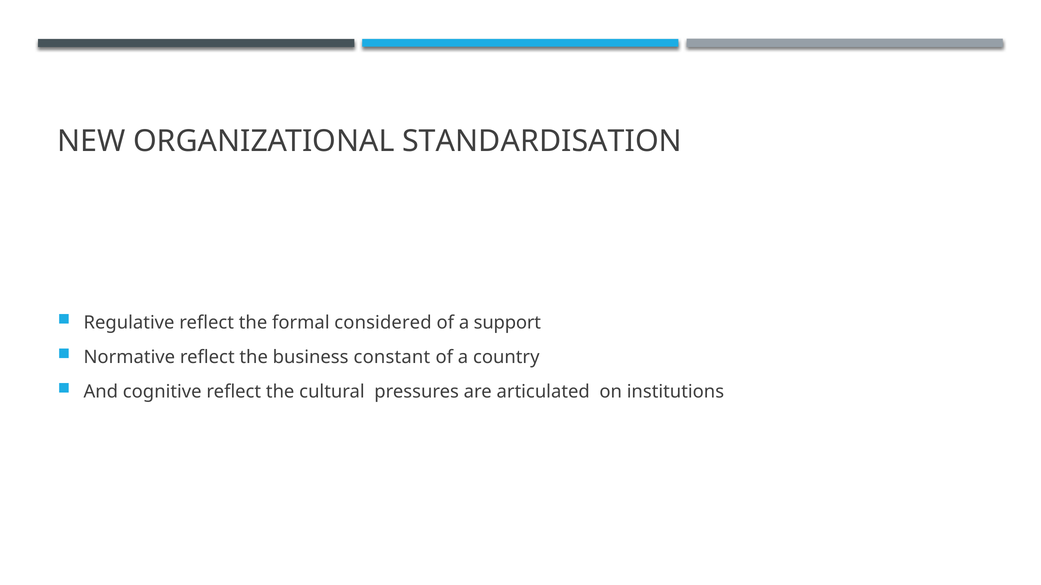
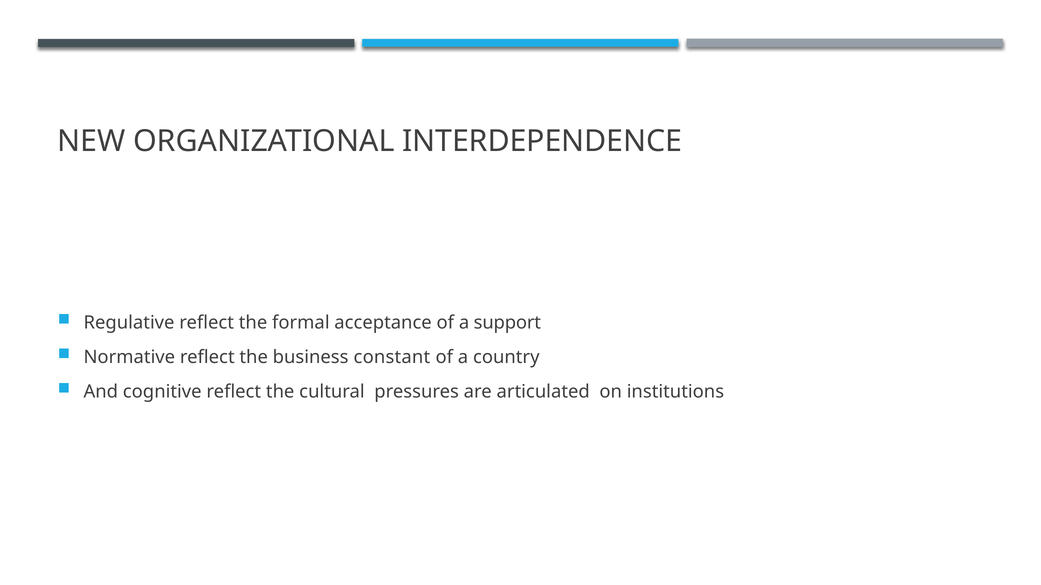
STANDARDISATION: STANDARDISATION -> INTERDEPENDENCE
considered: considered -> acceptance
